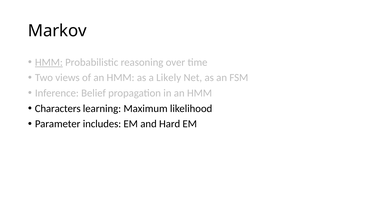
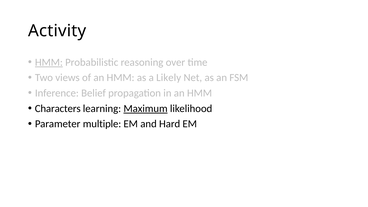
Markov: Markov -> Activity
Maximum underline: none -> present
includes: includes -> multiple
